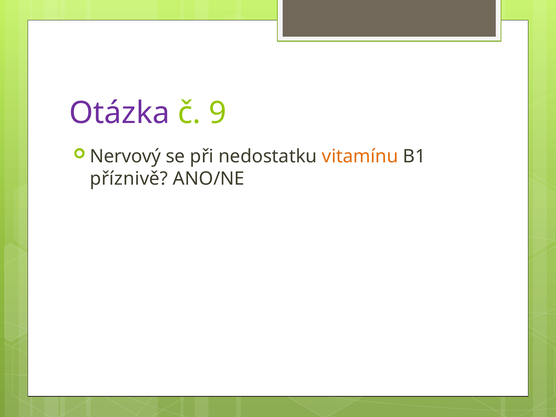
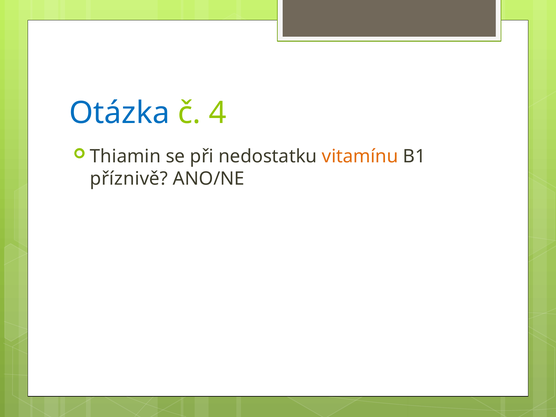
Otázka colour: purple -> blue
9: 9 -> 4
Nervový: Nervový -> Thiamin
